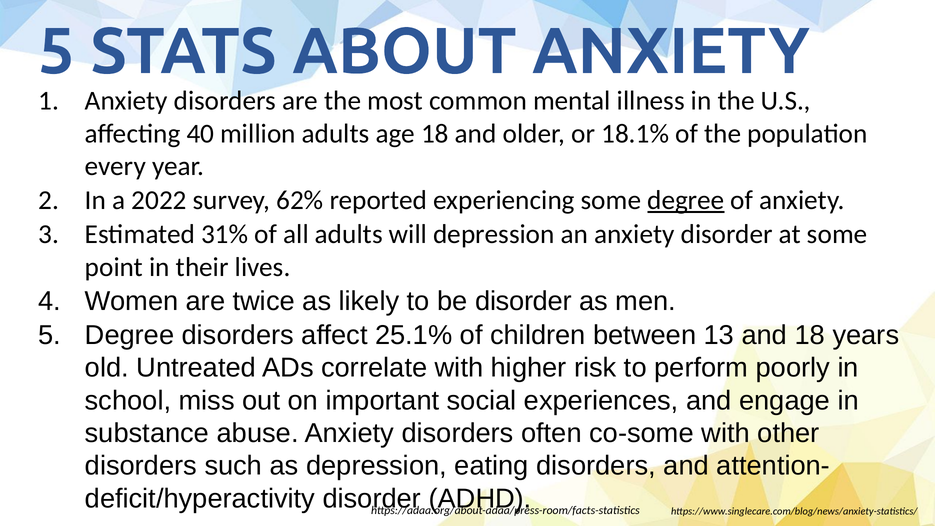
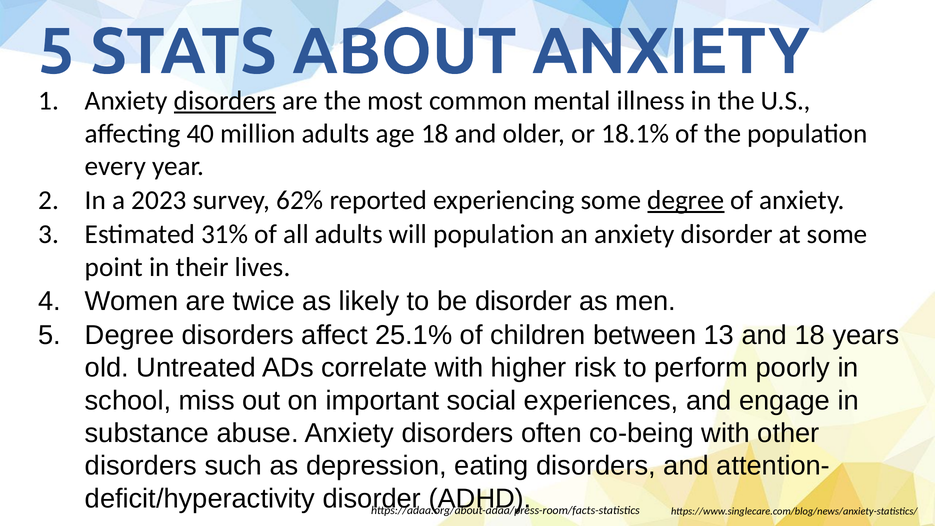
disorders at (225, 101) underline: none -> present
2022: 2022 -> 2023
will depression: depression -> population
co-some: co-some -> co-being
